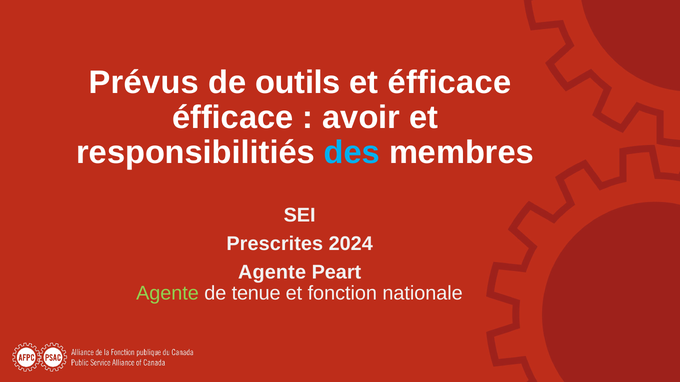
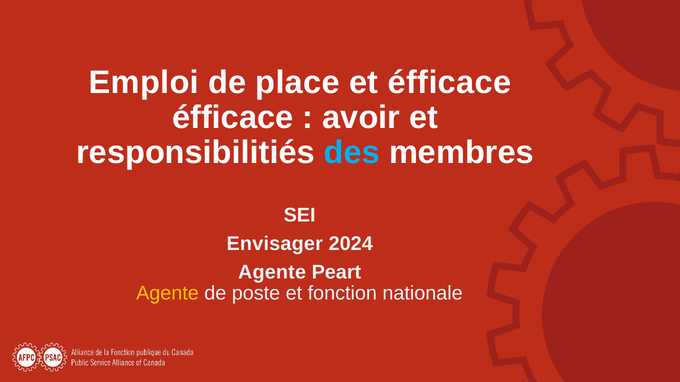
Prévus: Prévus -> Emploi
outils: outils -> place
Prescrites: Prescrites -> Envisager
Agente at (167, 294) colour: light green -> yellow
tenue: tenue -> poste
